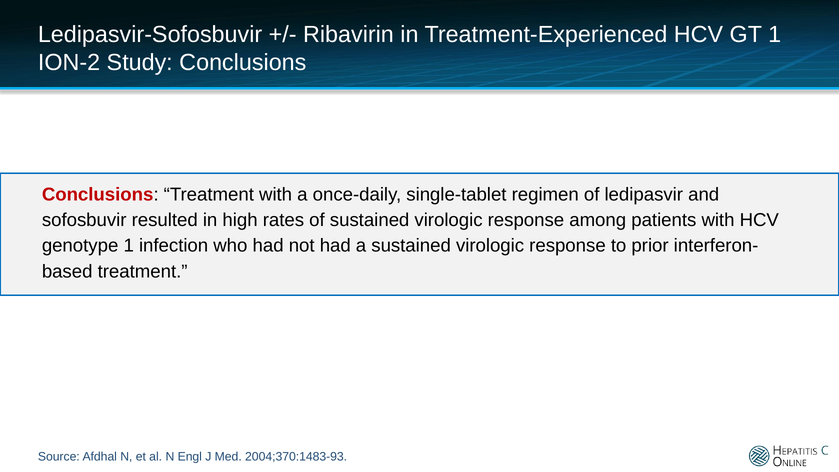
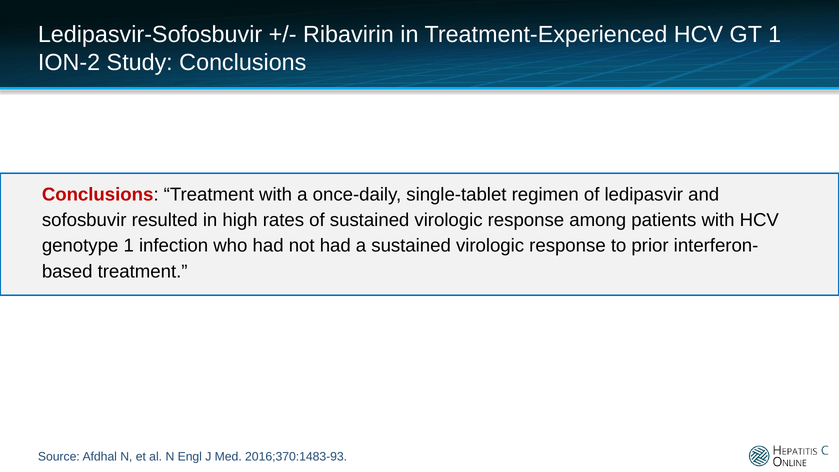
2004;370:1483-93: 2004;370:1483-93 -> 2016;370:1483-93
